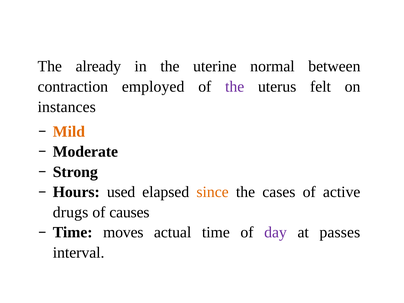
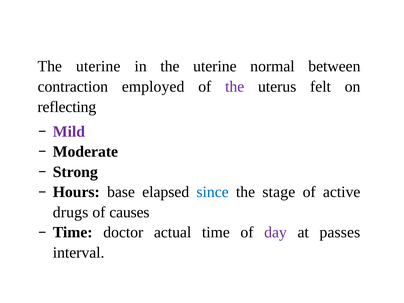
already at (98, 66): already -> uterine
instances: instances -> reflecting
Mild colour: orange -> purple
used: used -> base
since colour: orange -> blue
cases: cases -> stage
moves: moves -> doctor
